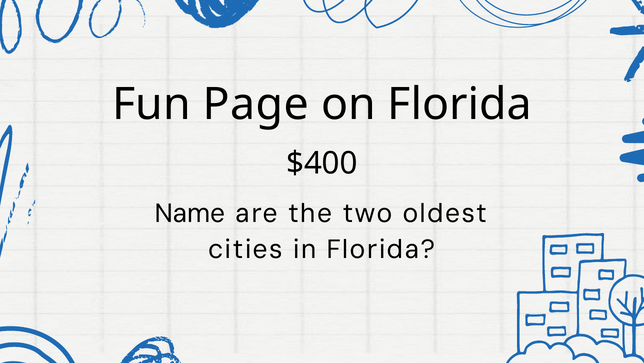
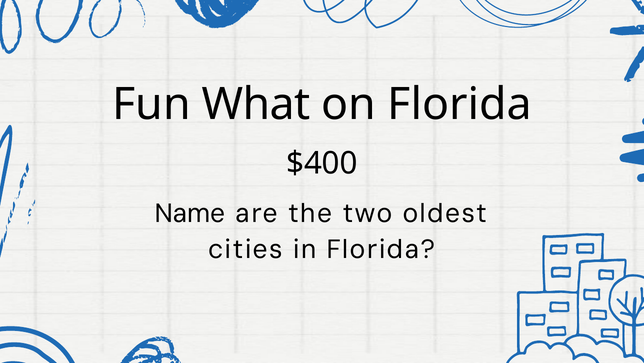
Page: Page -> What
